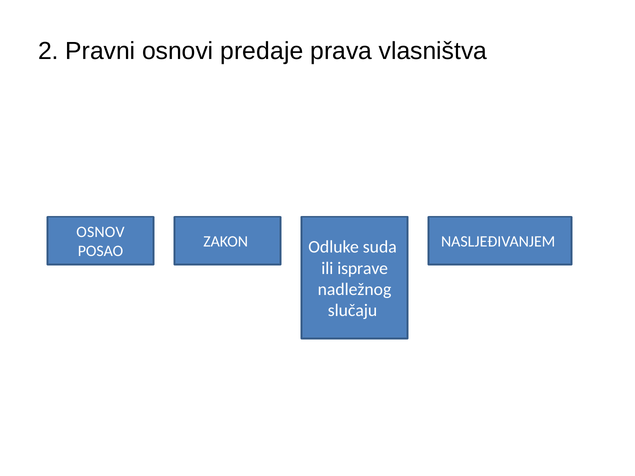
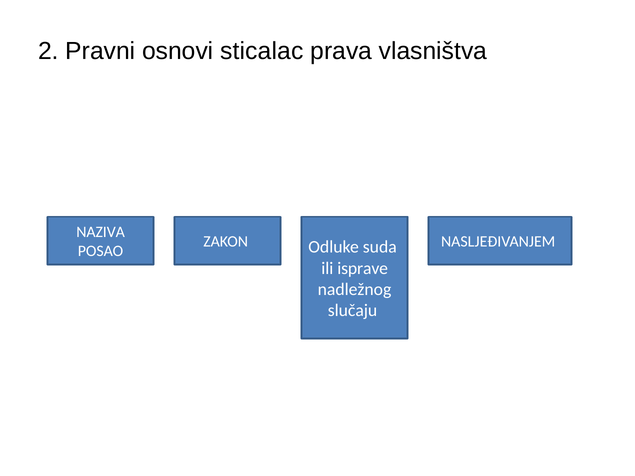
predaje: predaje -> sticalac
OSNOV: OSNOV -> NAZIVA
